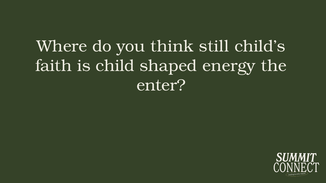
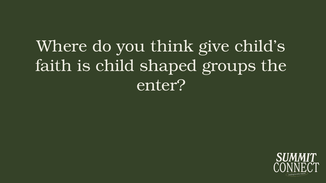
still: still -> give
energy: energy -> groups
